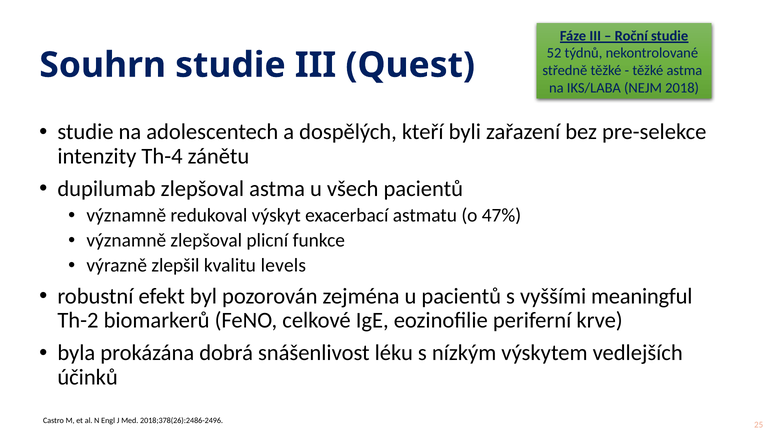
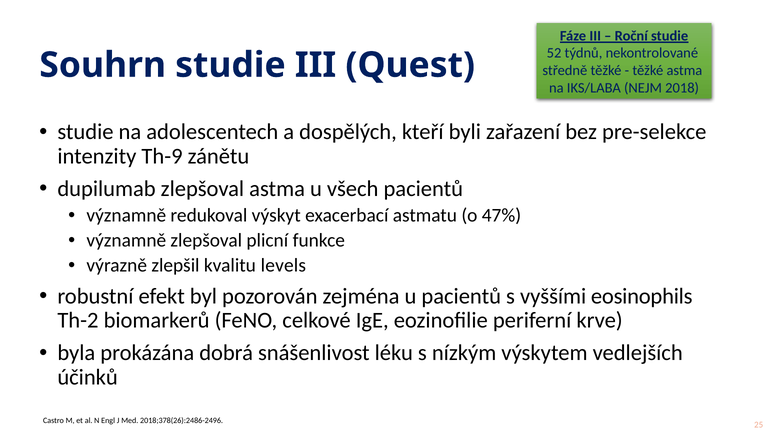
Th-4: Th-4 -> Th-9
meaningful: meaningful -> eosinophils
